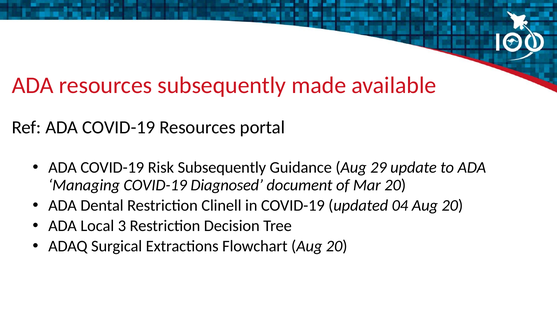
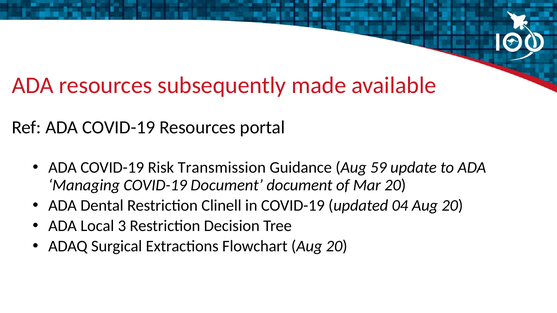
Risk Subsequently: Subsequently -> Transmission
29: 29 -> 59
COVID-19 Diagnosed: Diagnosed -> Document
